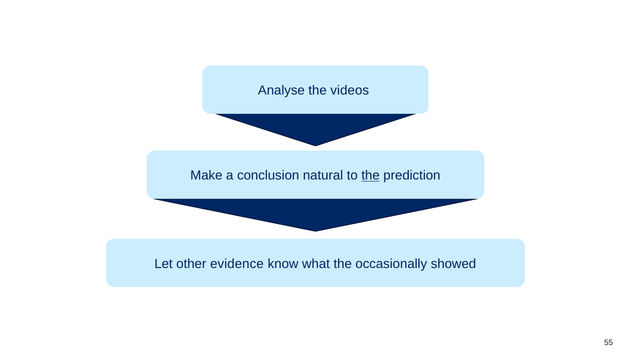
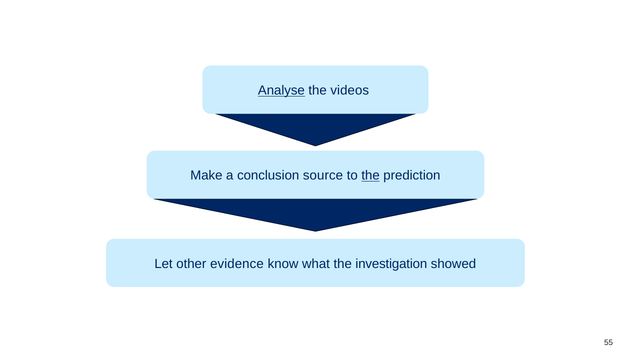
Analyse underline: none -> present
natural: natural -> source
occasionally: occasionally -> investigation
